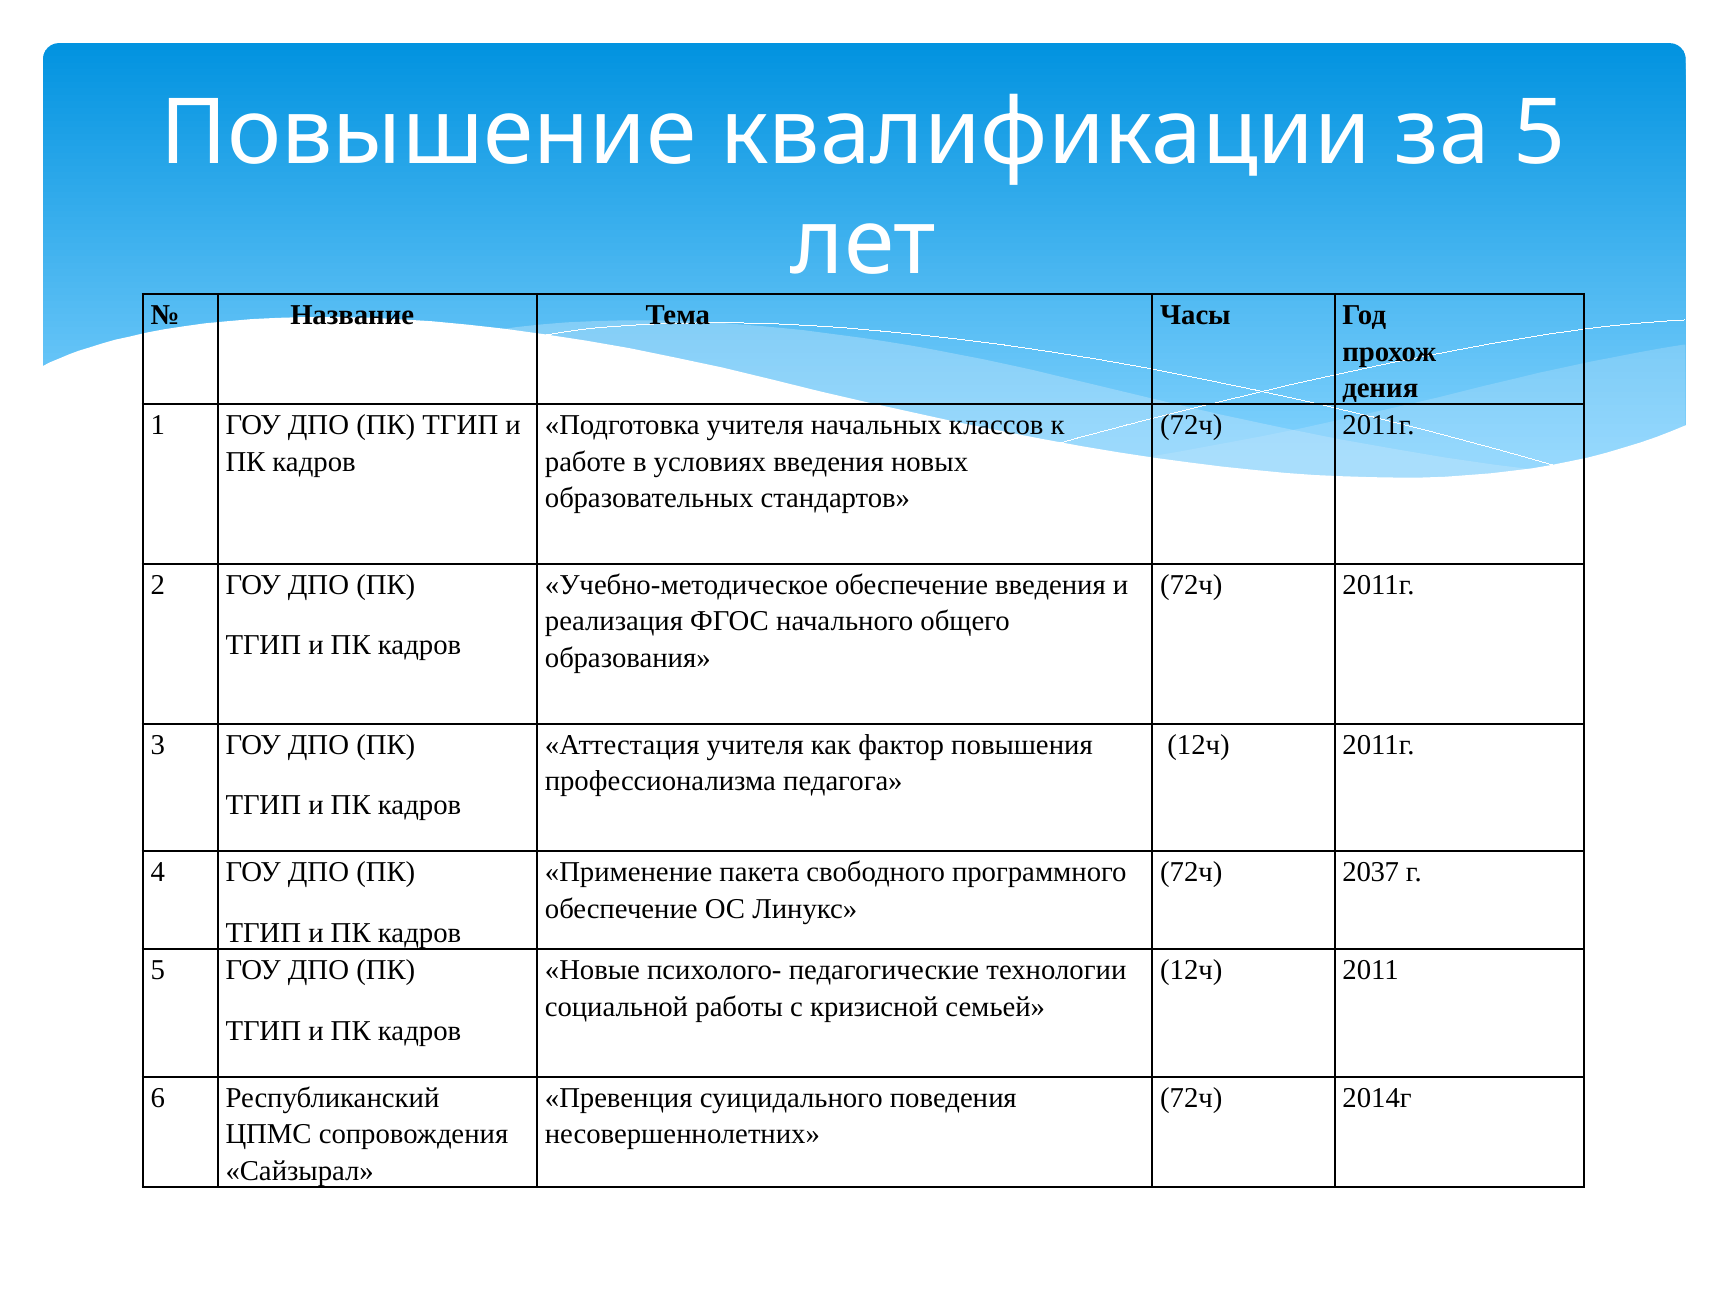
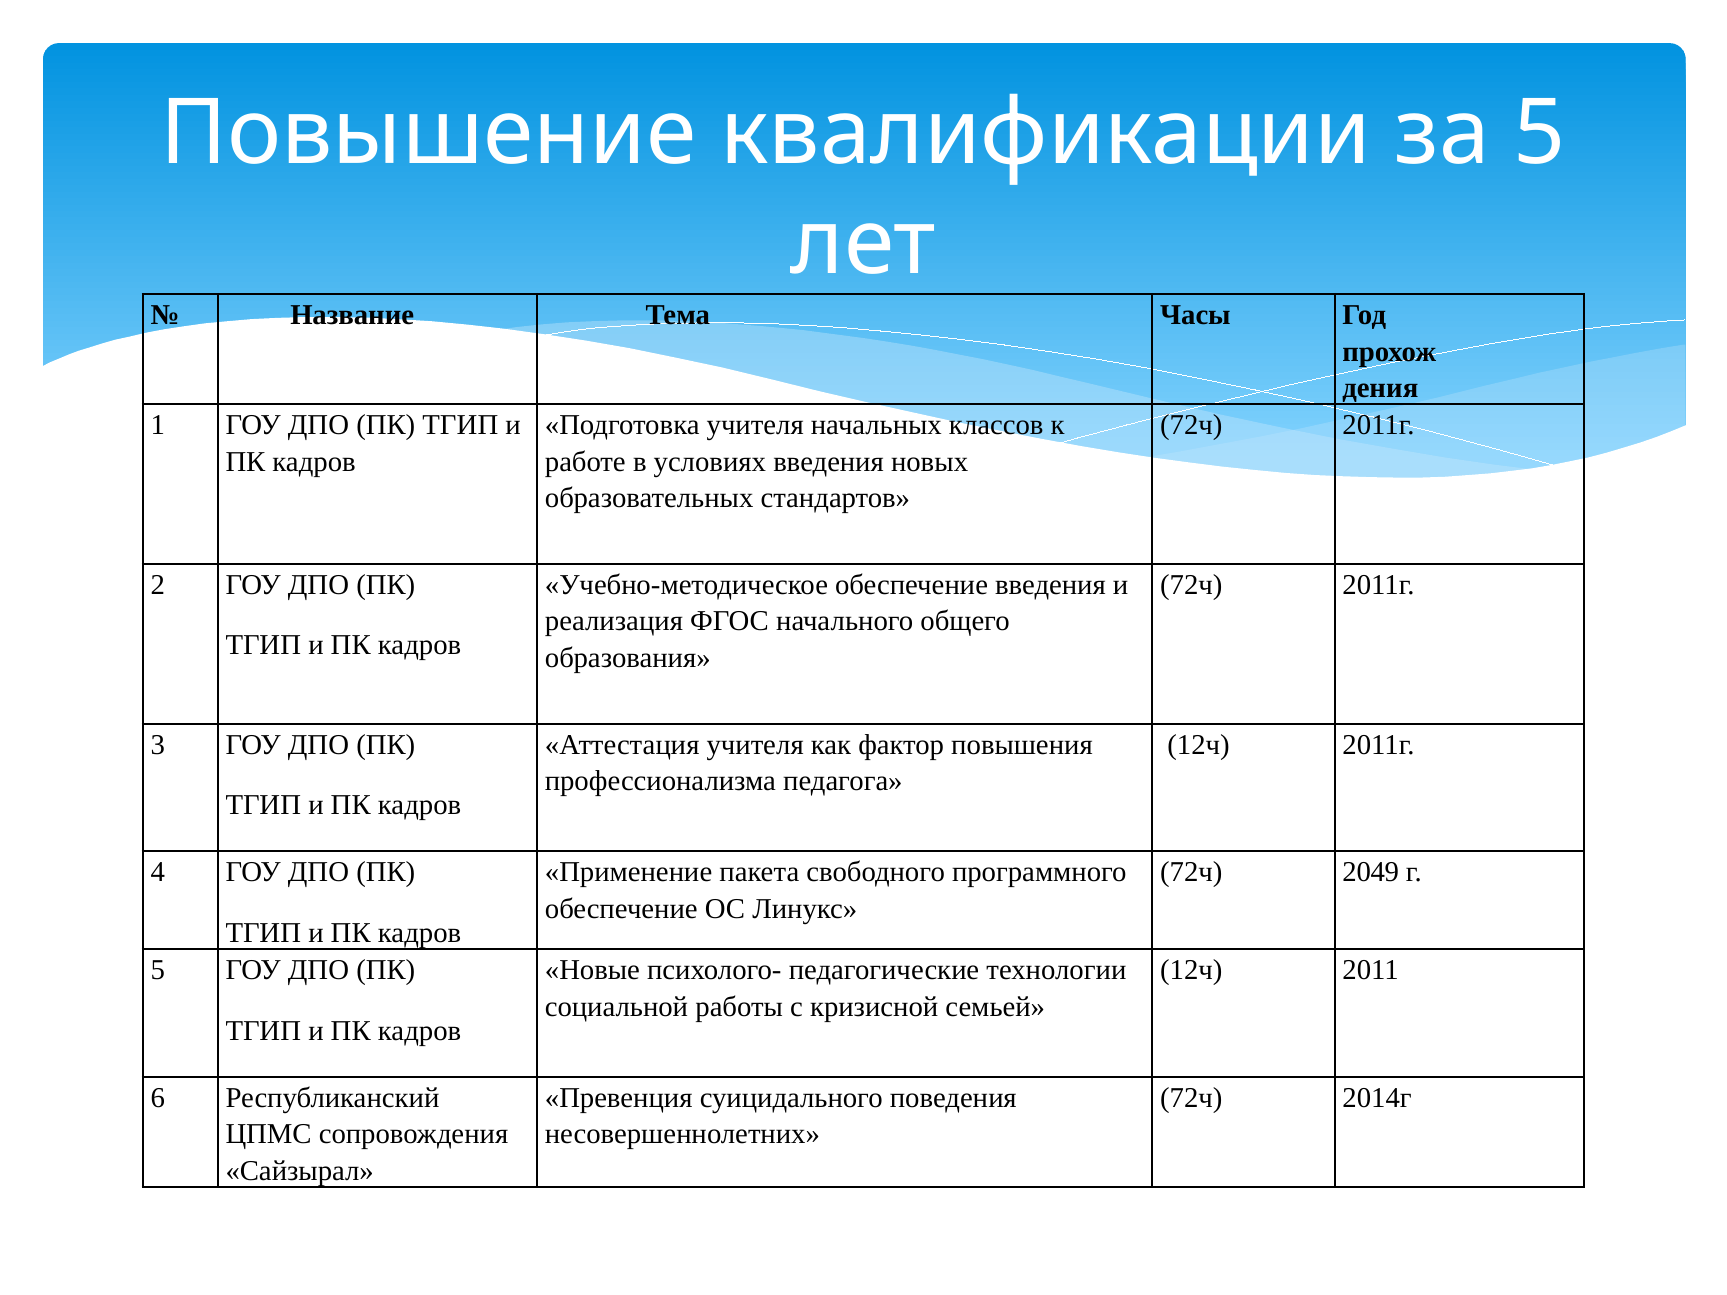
2037: 2037 -> 2049
